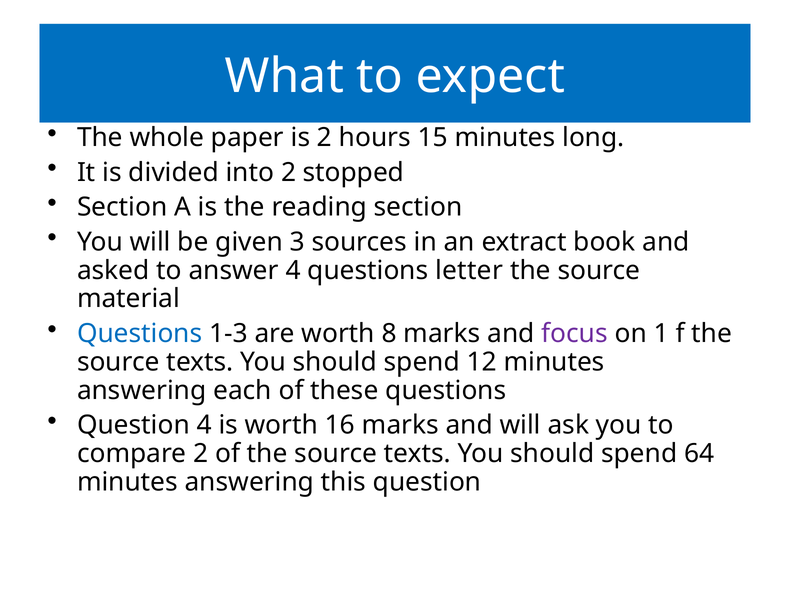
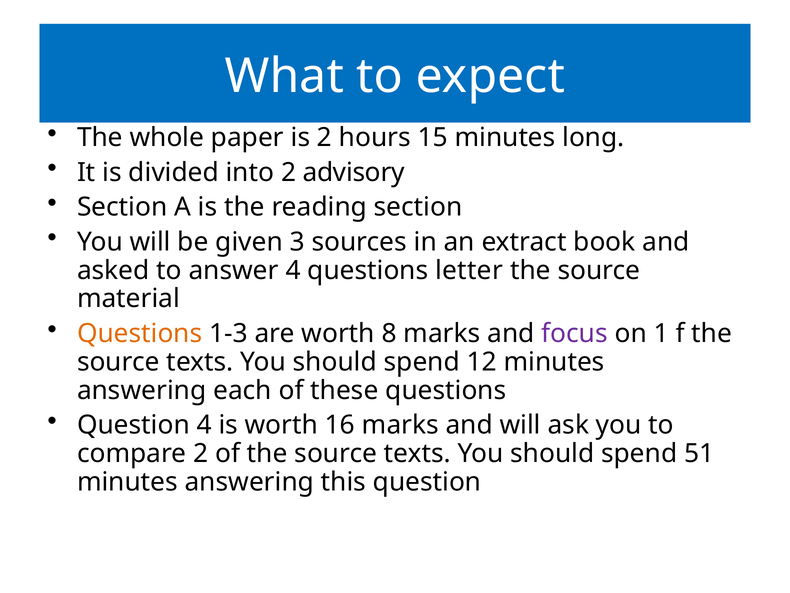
stopped: stopped -> advisory
Questions at (140, 333) colour: blue -> orange
64: 64 -> 51
